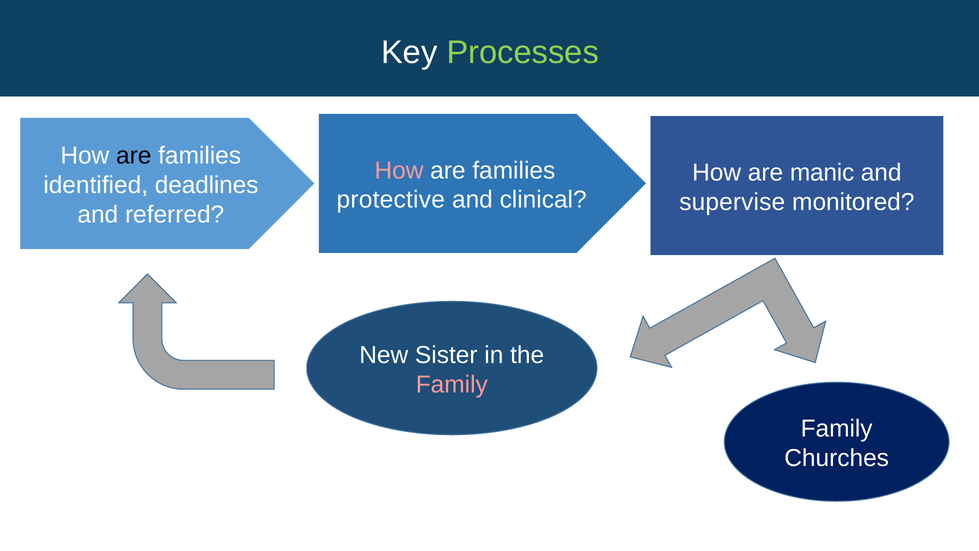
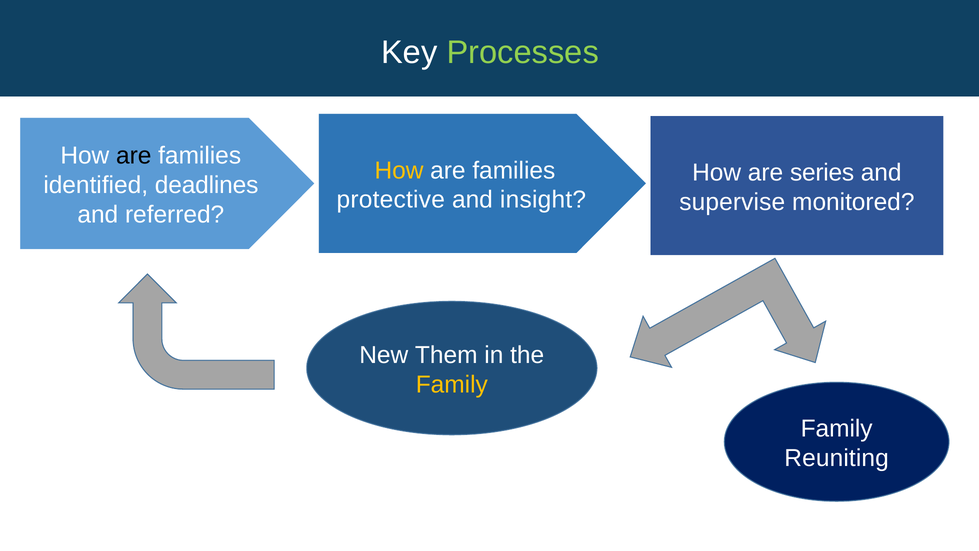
How at (399, 170) colour: pink -> yellow
manic: manic -> series
clinical: clinical -> insight
Sister: Sister -> Them
Family at (452, 384) colour: pink -> yellow
Churches: Churches -> Reuniting
